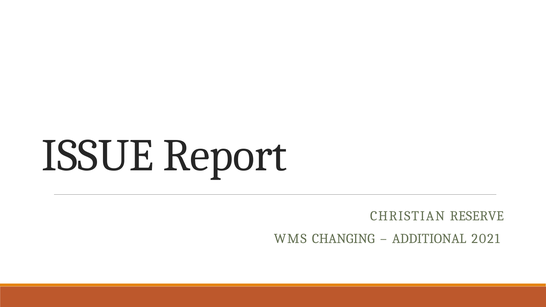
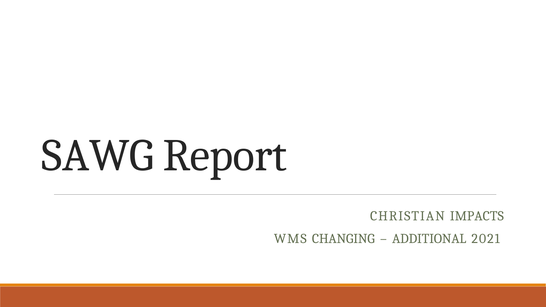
ISSUE: ISSUE -> SAWG
RESERVE: RESERVE -> IMPACTS
